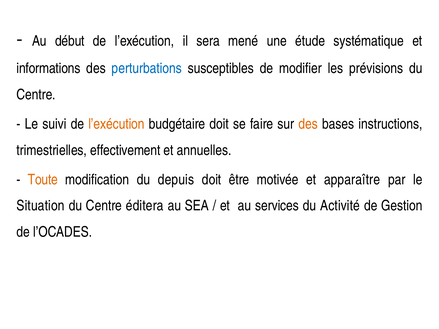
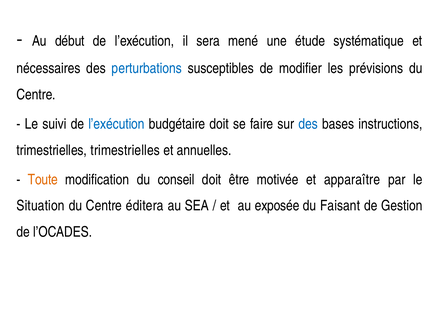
informations: informations -> nécessaires
l’exécution at (116, 124) colour: orange -> blue
des at (308, 124) colour: orange -> blue
trimestrielles effectivement: effectivement -> trimestrielles
depuis: depuis -> conseil
services: services -> exposée
Activité: Activité -> Faisant
